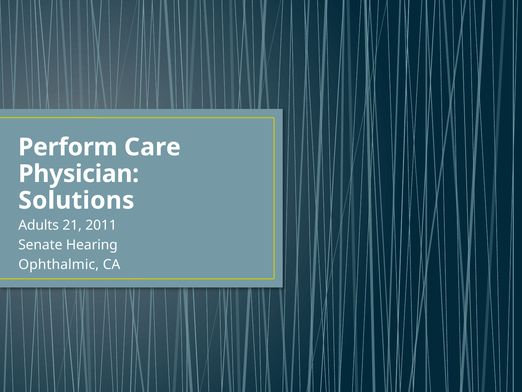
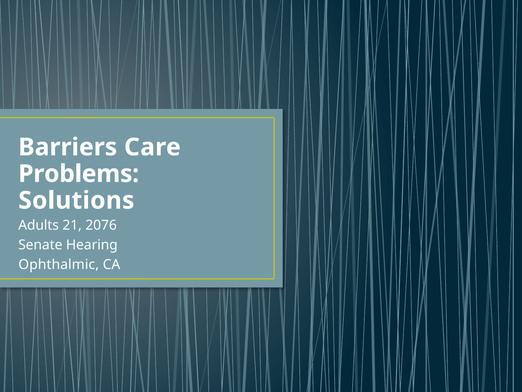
Perform: Perform -> Barriers
Physician: Physician -> Problems
2011: 2011 -> 2076
